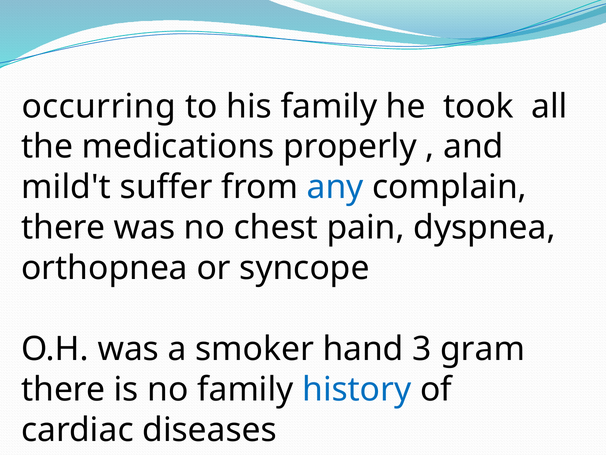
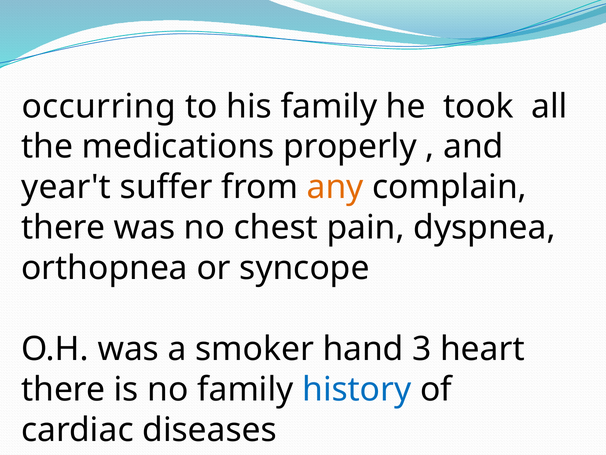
mild't: mild't -> year't
any colour: blue -> orange
gram: gram -> heart
